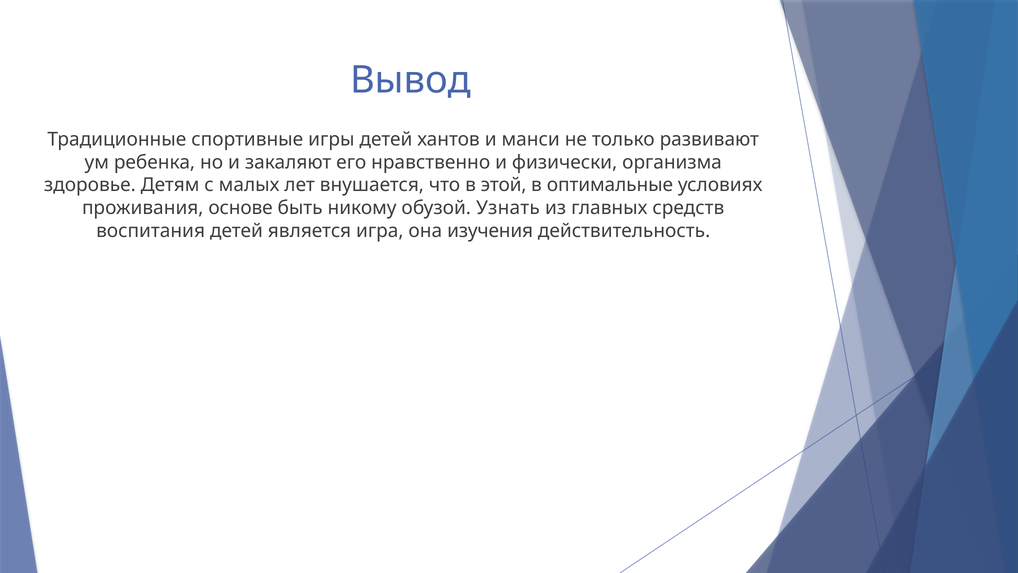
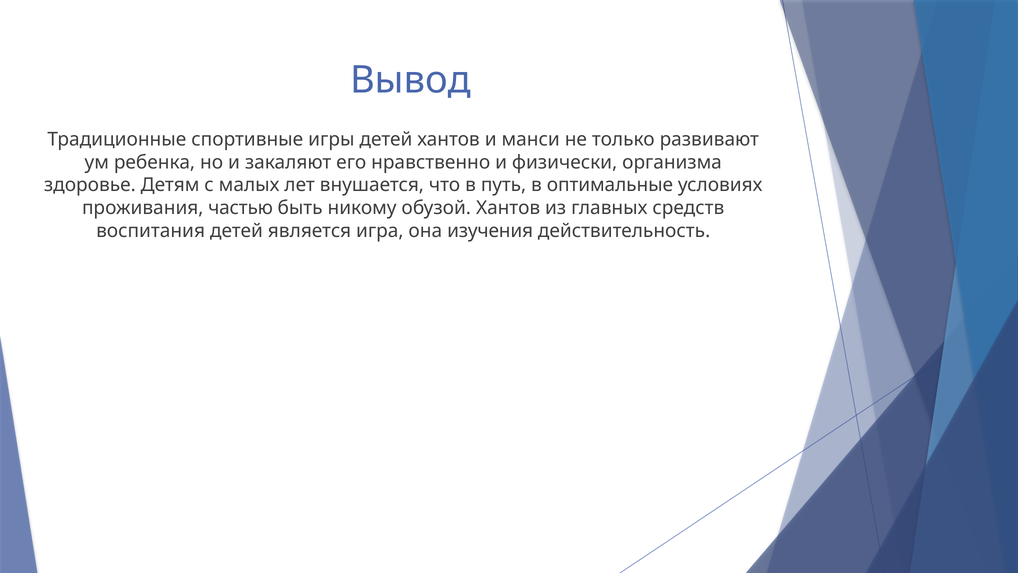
этой: этой -> путь
основе: основе -> частью
обузой Узнать: Узнать -> Хантов
